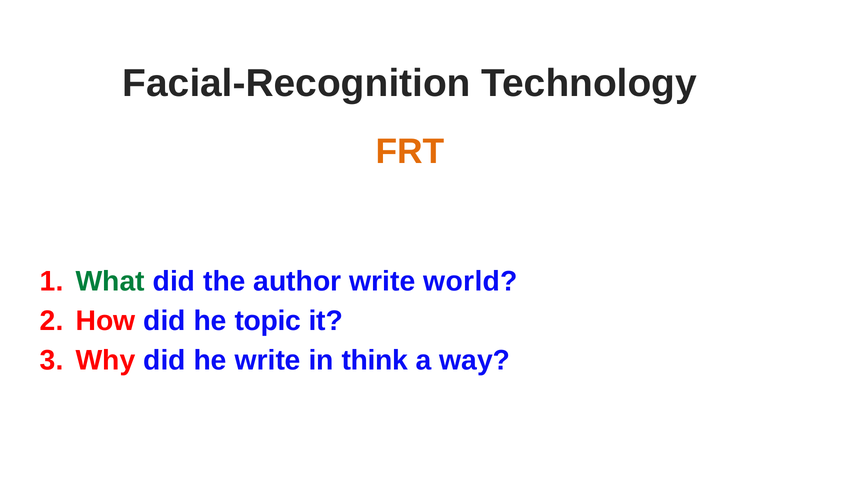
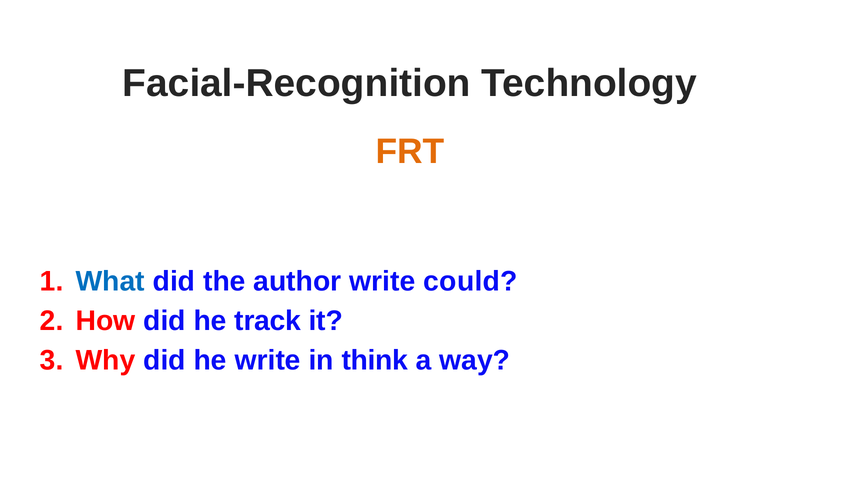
What colour: green -> blue
world: world -> could
topic: topic -> track
